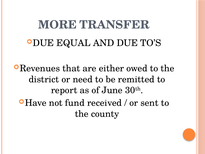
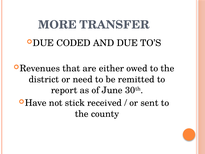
EQUAL: EQUAL -> CODED
fund: fund -> stick
